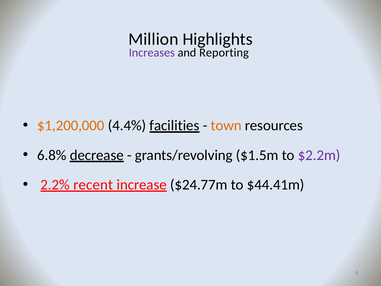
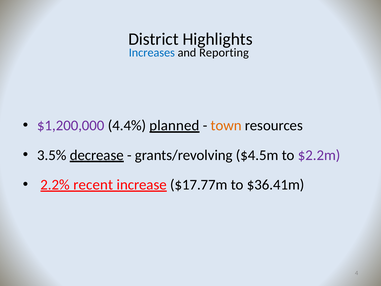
Million: Million -> District
Increases colour: purple -> blue
$1,200,000 colour: orange -> purple
facilities: facilities -> planned
6.8%: 6.8% -> 3.5%
$1.5m: $1.5m -> $4.5m
$24.77m: $24.77m -> $17.77m
$44.41m: $44.41m -> $36.41m
